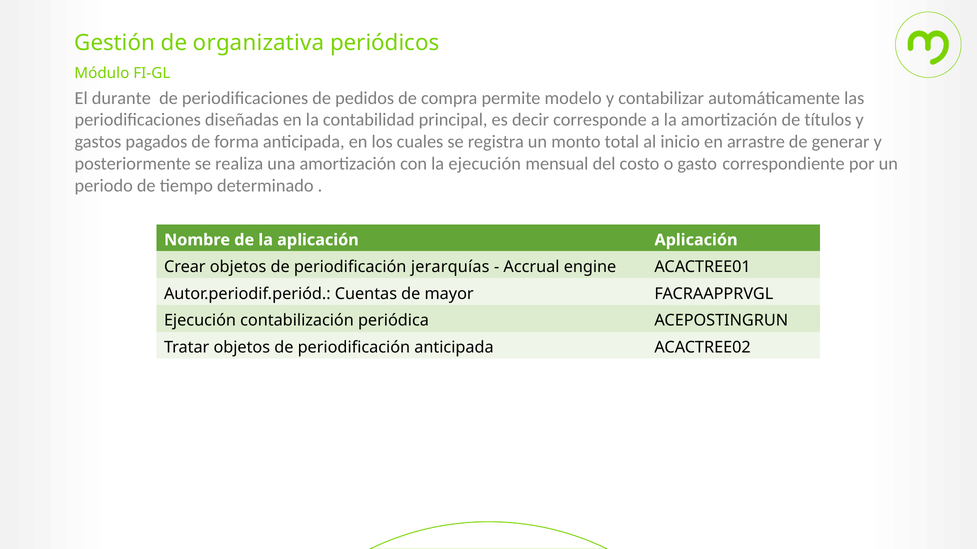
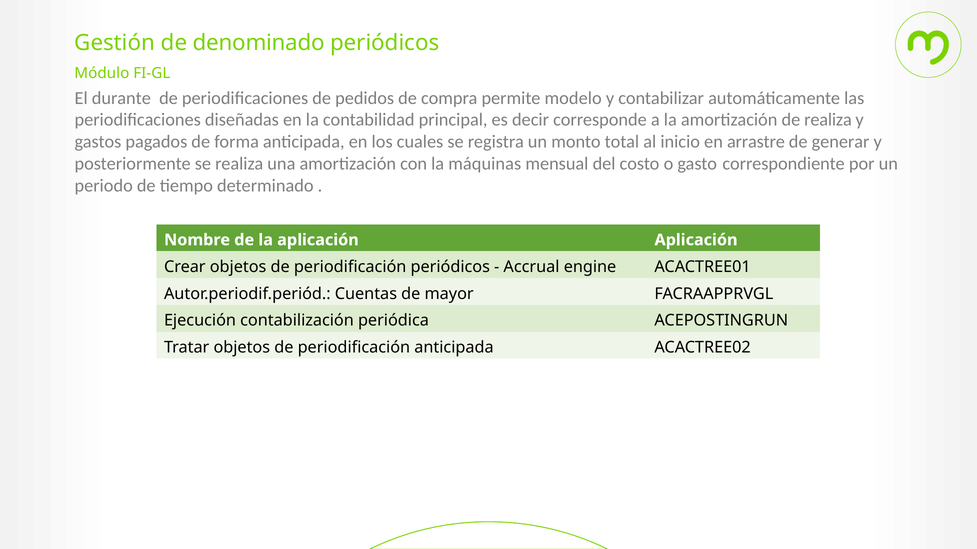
organizativa: organizativa -> denominado
de títulos: títulos -> realiza
la ejecución: ejecución -> máquinas
periodificación jerarquías: jerarquías -> periódicos
